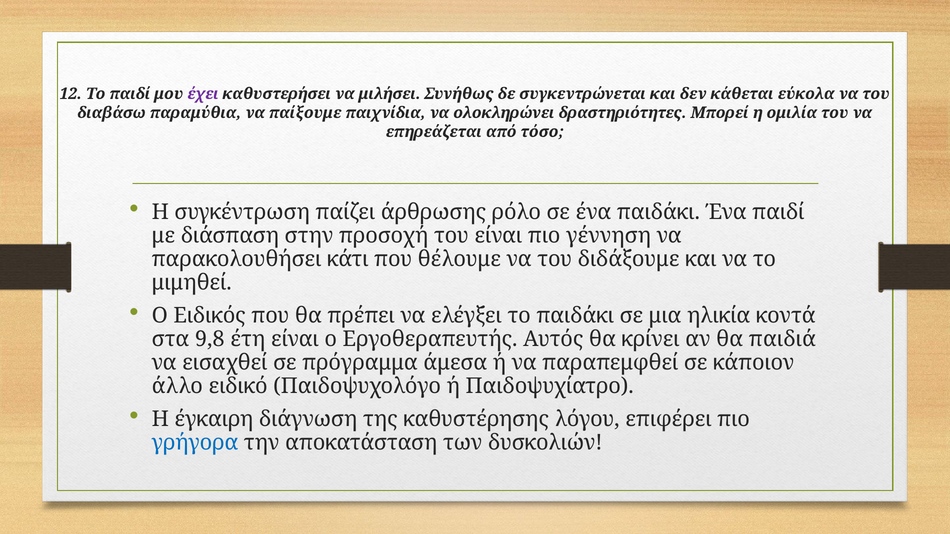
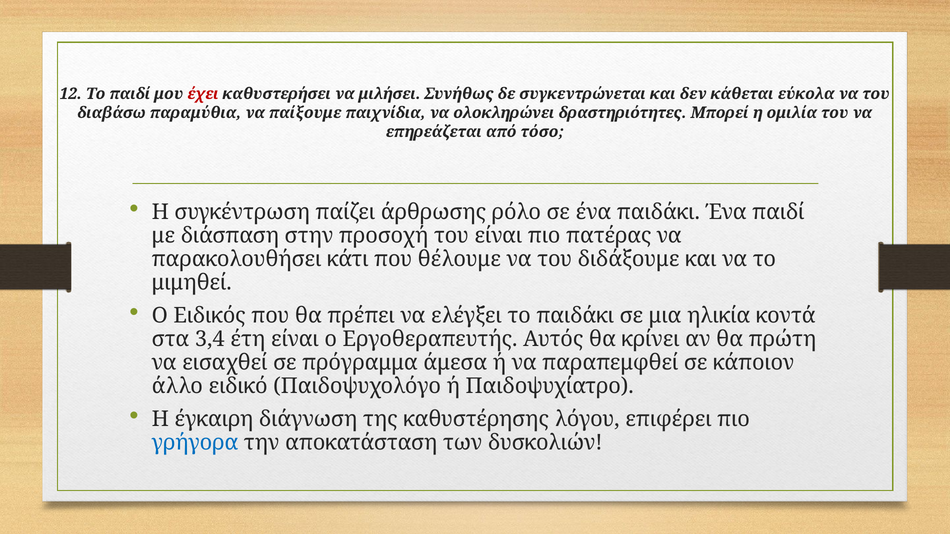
έχει colour: purple -> red
γέννηση: γέννηση -> πατέρας
9,8: 9,8 -> 3,4
παιδιά: παιδιά -> πρώτη
